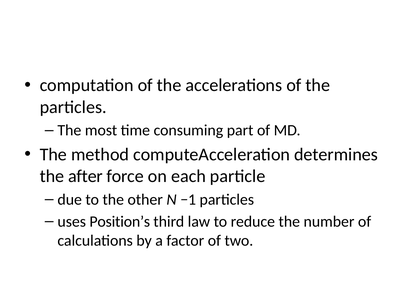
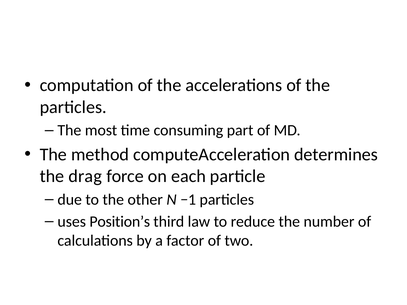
after: after -> drag
